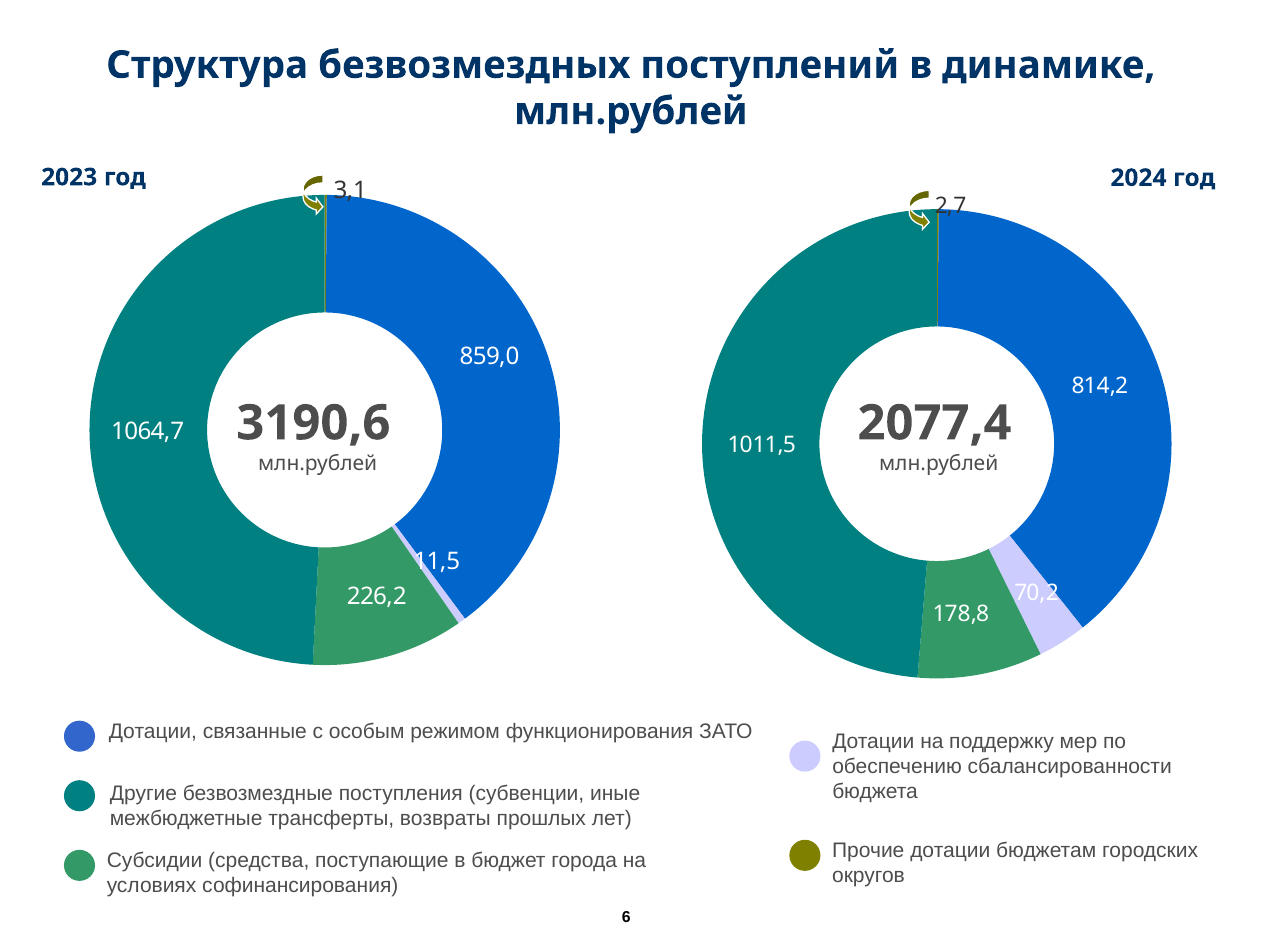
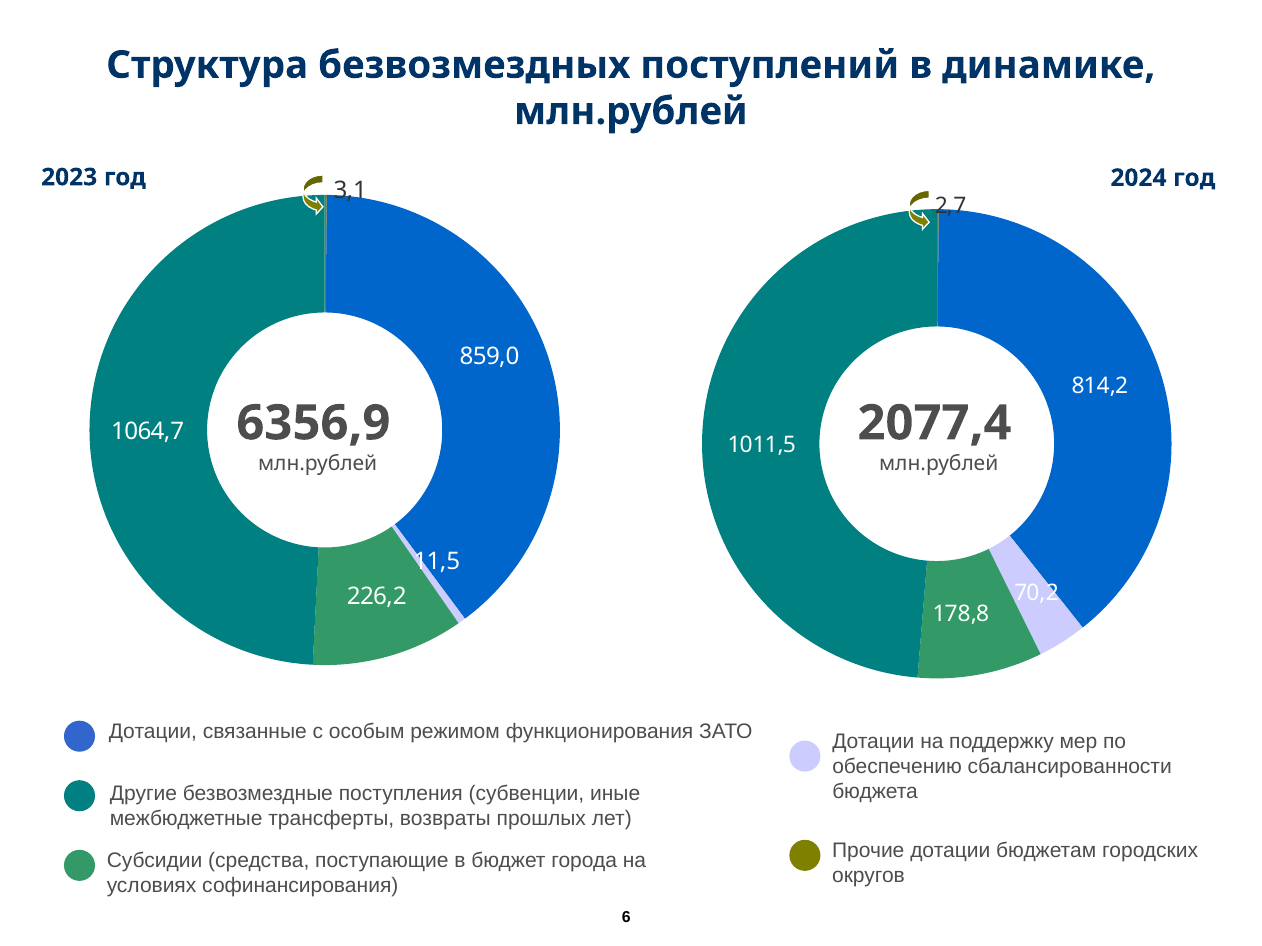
3190,6: 3190,6 -> 6356,9
